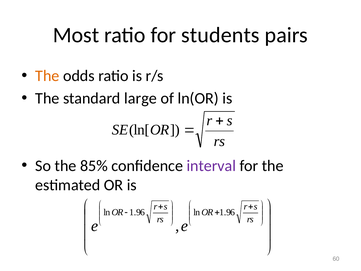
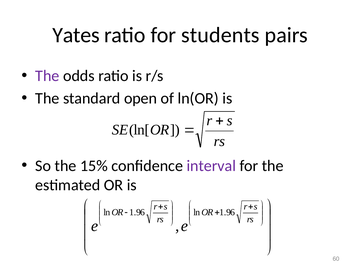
Most: Most -> Yates
The at (47, 76) colour: orange -> purple
large: large -> open
85%: 85% -> 15%
